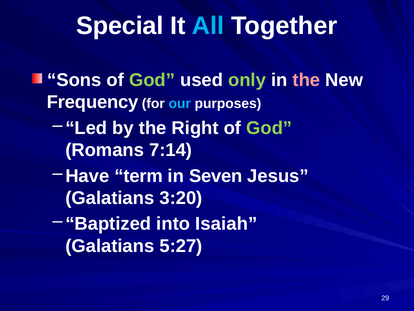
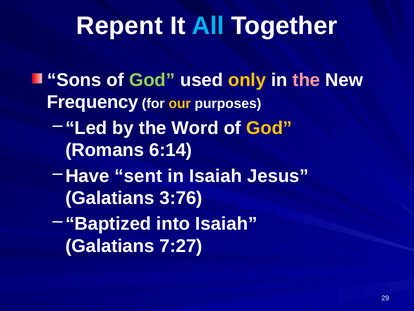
Special: Special -> Repent
only colour: light green -> yellow
our colour: light blue -> yellow
Right: Right -> Word
God at (269, 128) colour: light green -> yellow
7:14: 7:14 -> 6:14
term: term -> sent
in Seven: Seven -> Isaiah
3:20: 3:20 -> 3:76
5:27: 5:27 -> 7:27
